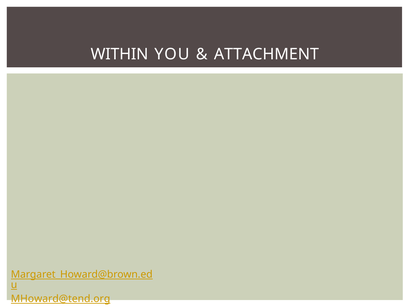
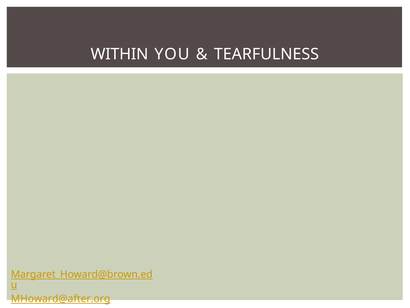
ATTACHMENT: ATTACHMENT -> TEARFULNESS
MHoward@tend.org: MHoward@tend.org -> MHoward@after.org
